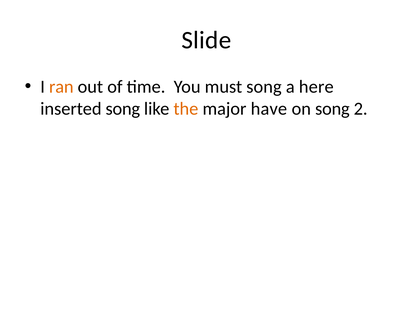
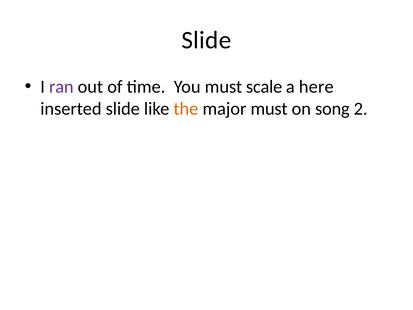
ran colour: orange -> purple
must song: song -> scale
inserted song: song -> slide
major have: have -> must
